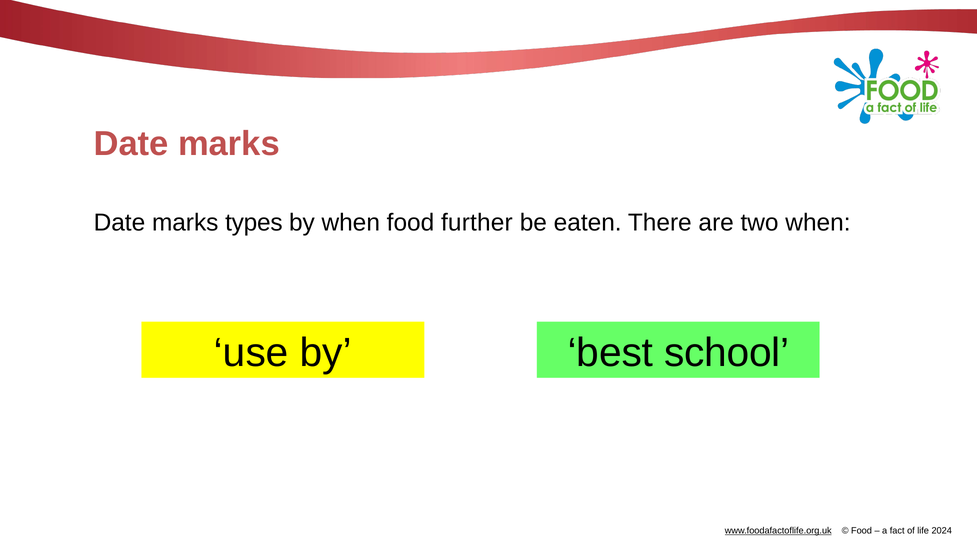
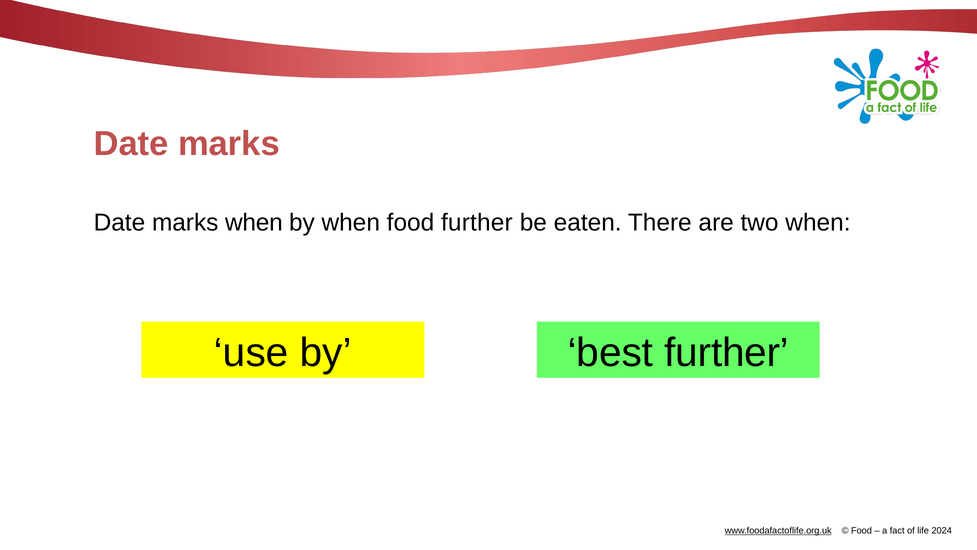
marks types: types -> when
best school: school -> further
